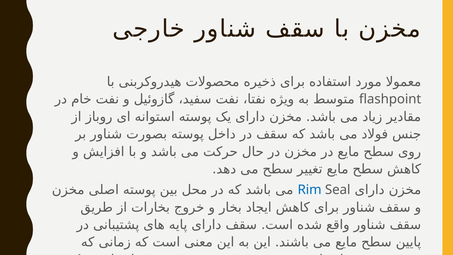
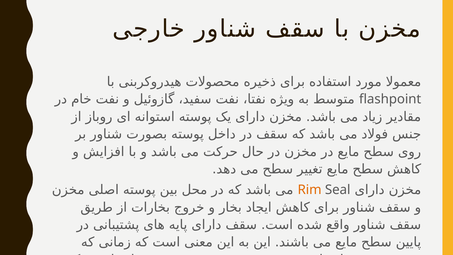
Rim colour: blue -> orange
